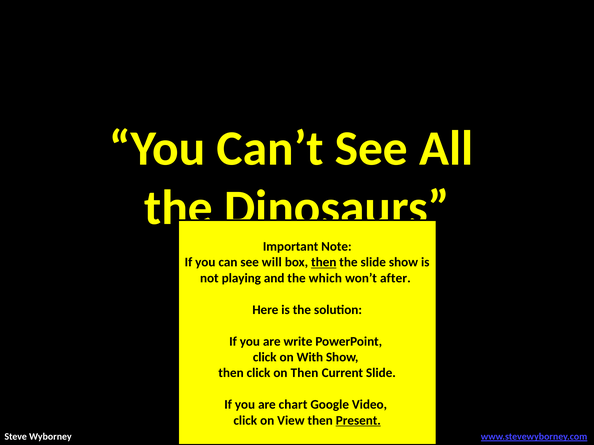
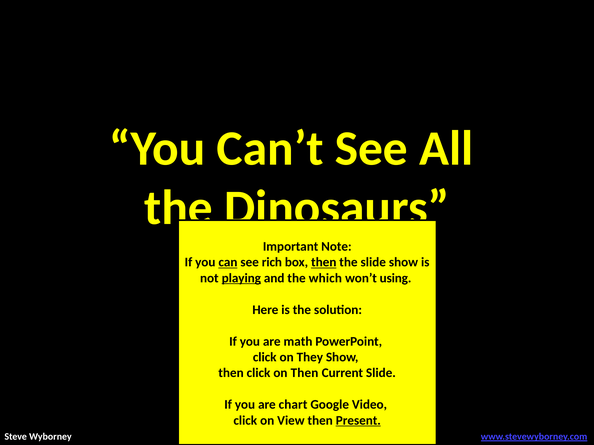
can underline: none -> present
will: will -> rich
playing underline: none -> present
after: after -> using
write: write -> math
With: With -> They
